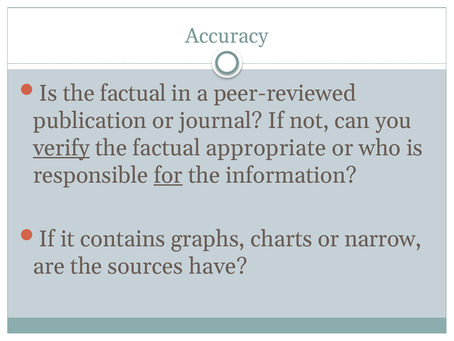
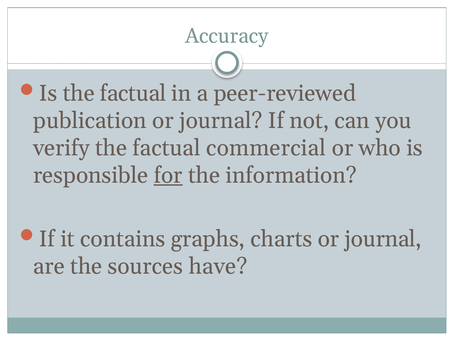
verify underline: present -> none
appropriate: appropriate -> commercial
charts or narrow: narrow -> journal
